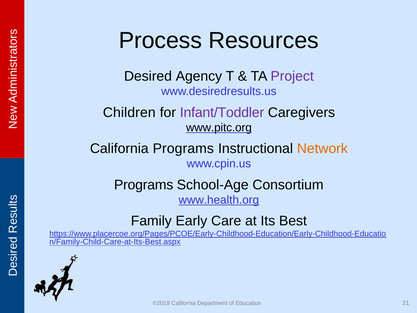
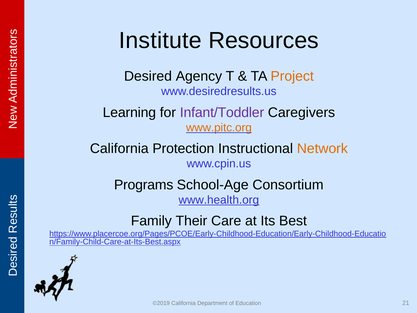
Process: Process -> Institute
Project colour: purple -> orange
Children: Children -> Learning
www.pitc.org colour: black -> orange
California Programs: Programs -> Protection
Early: Early -> Their
